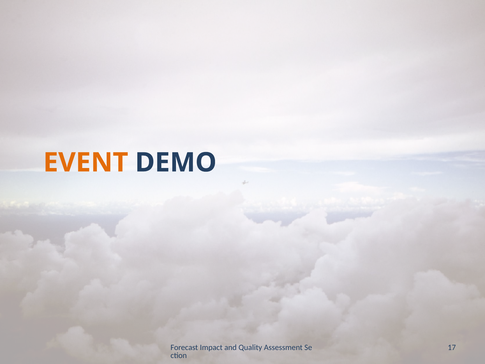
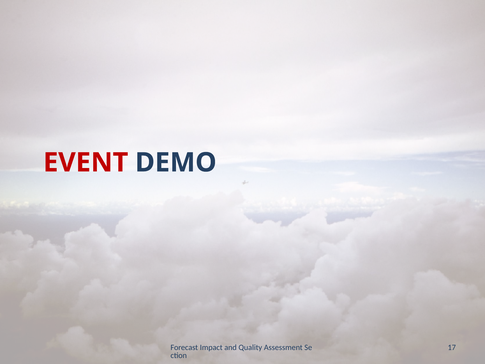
EVENT colour: orange -> red
